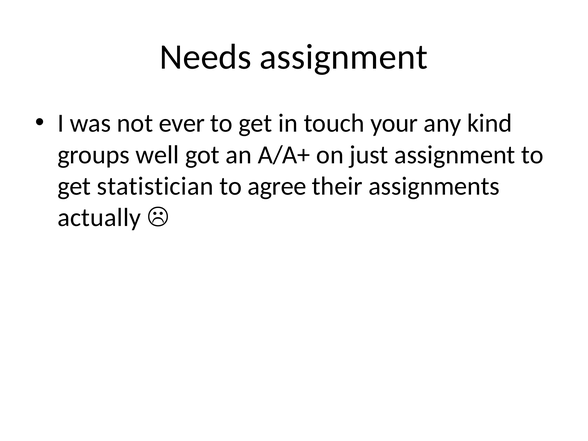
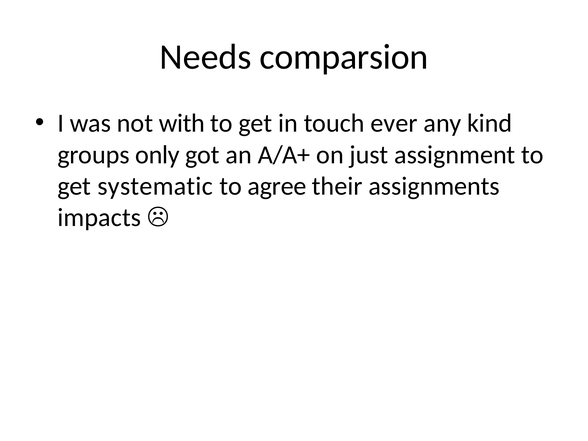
Needs assignment: assignment -> comparsion
ever: ever -> with
your: your -> ever
well: well -> only
statistician: statistician -> systematic
actually: actually -> impacts
